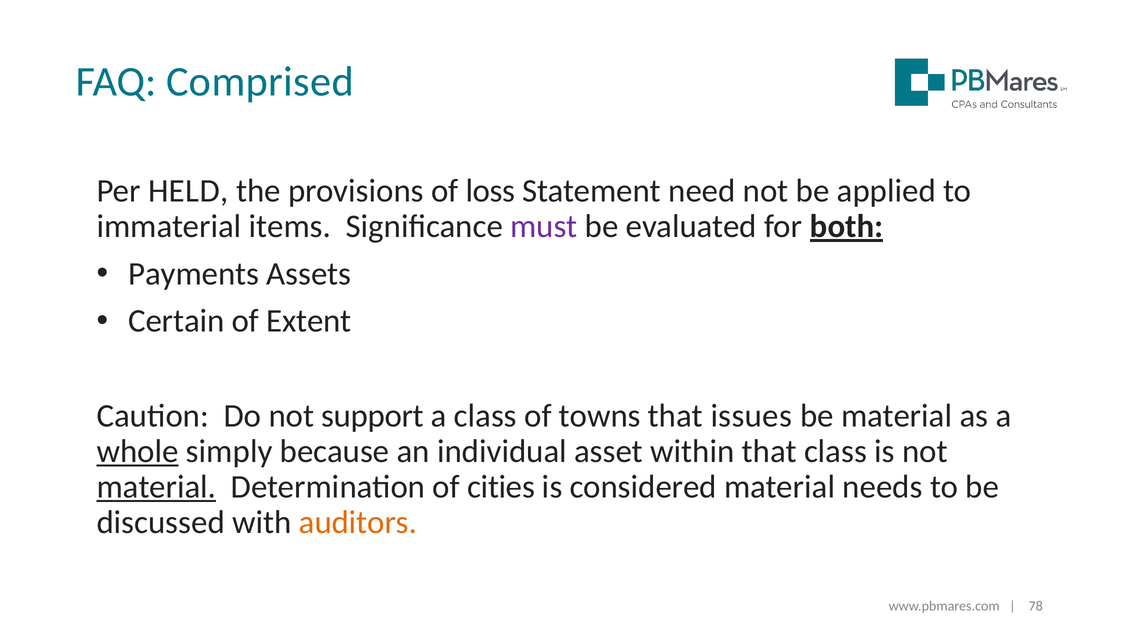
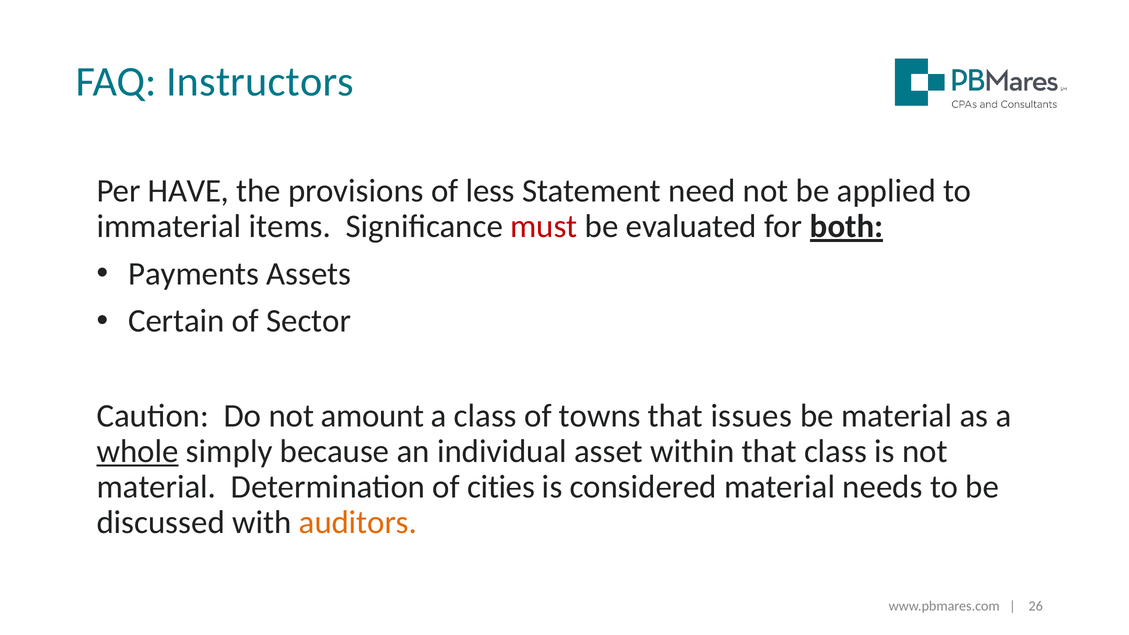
Comprised: Comprised -> Instructors
HELD: HELD -> HAVE
loss: loss -> less
must colour: purple -> red
Extent: Extent -> Sector
support: support -> amount
material at (156, 487) underline: present -> none
78: 78 -> 26
